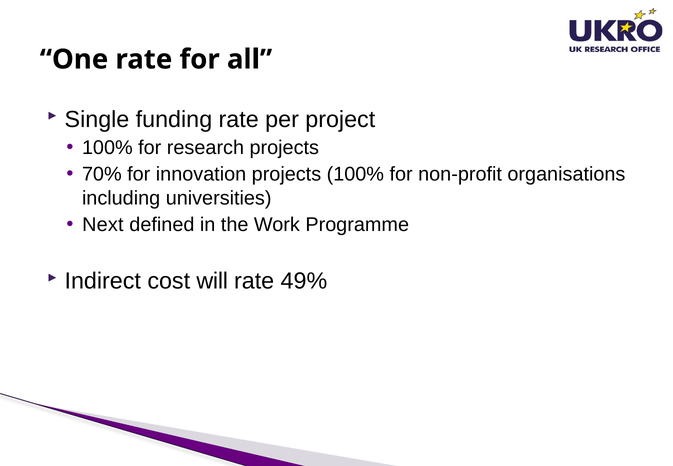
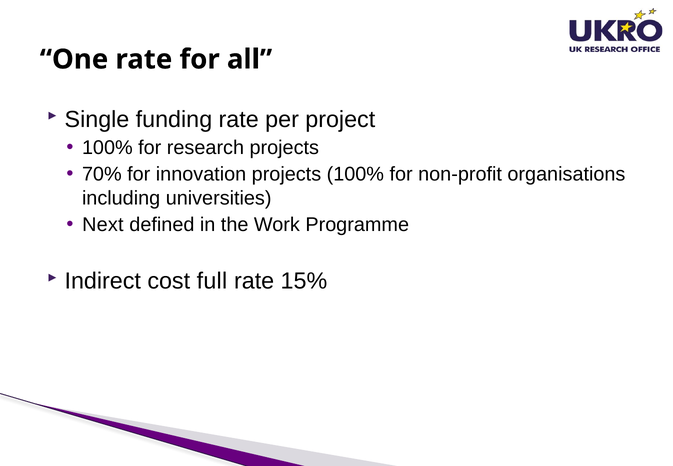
will: will -> full
49%: 49% -> 15%
